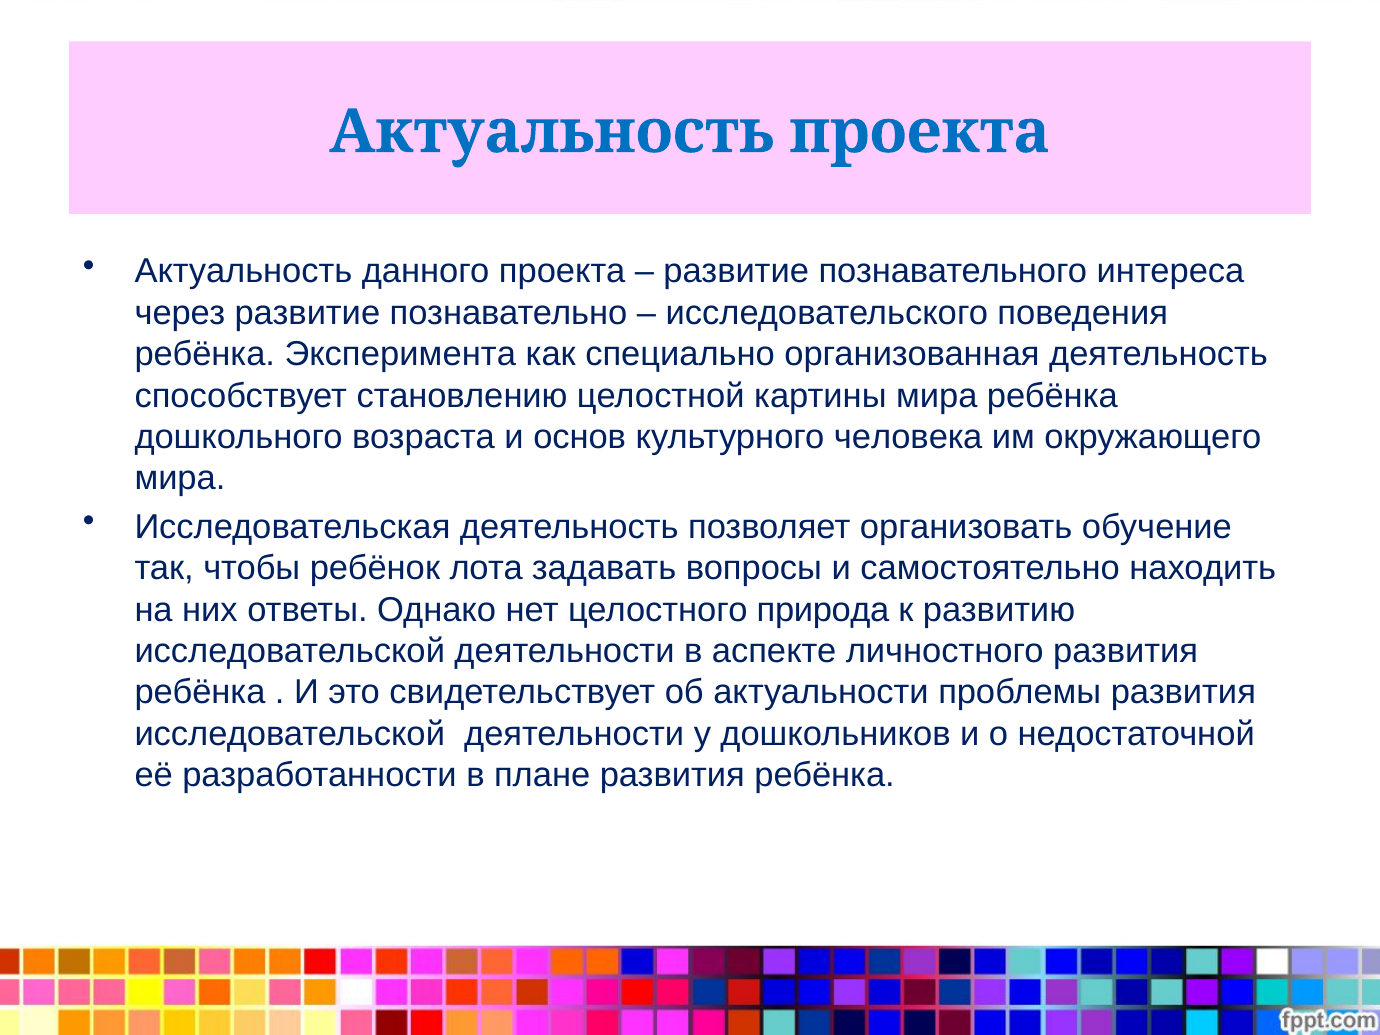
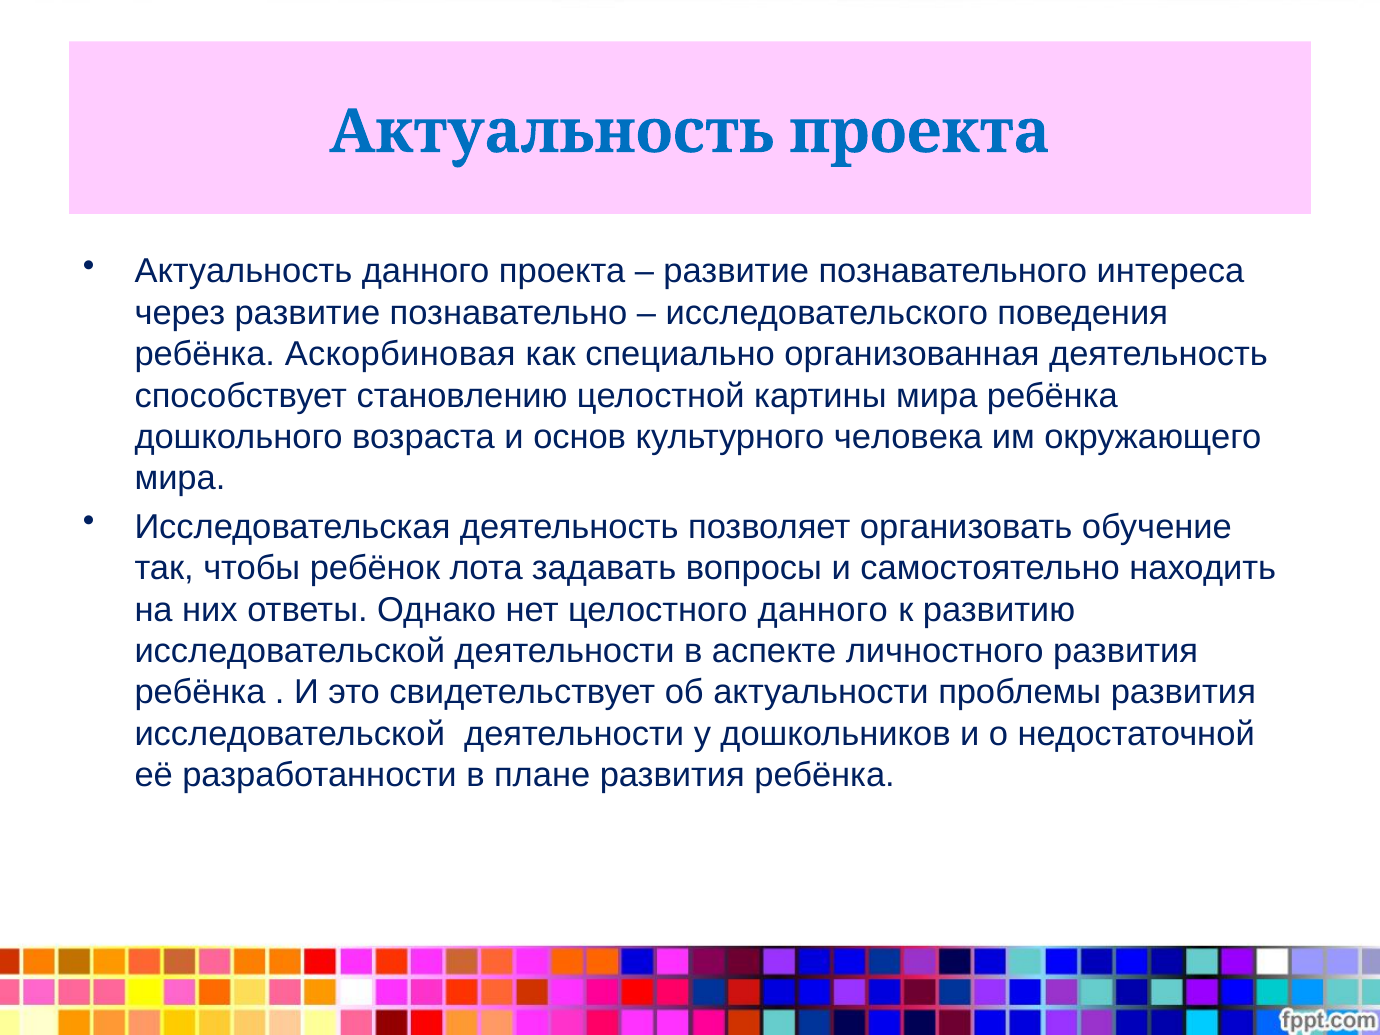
Эксперимента: Эксперимента -> Аскорбиновая
целостного природа: природа -> данного
